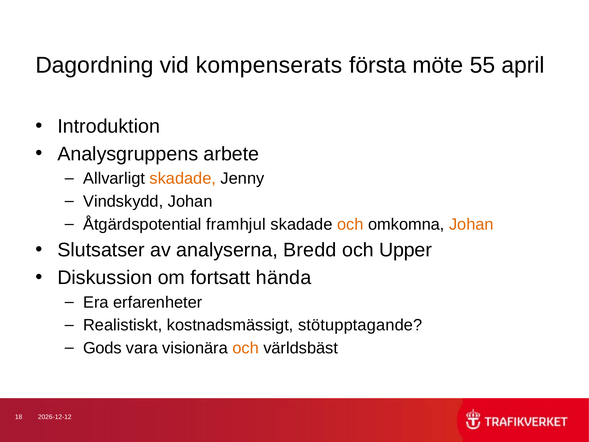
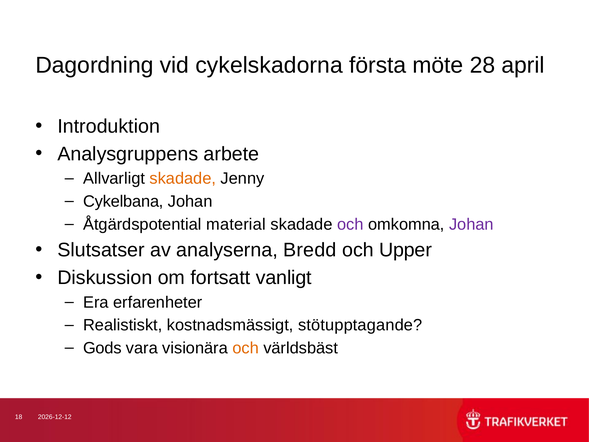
kompenserats: kompenserats -> cykelskadorna
55: 55 -> 28
Vindskydd: Vindskydd -> Cykelbana
framhjul: framhjul -> material
och at (350, 224) colour: orange -> purple
Johan at (471, 224) colour: orange -> purple
hända: hända -> vanligt
